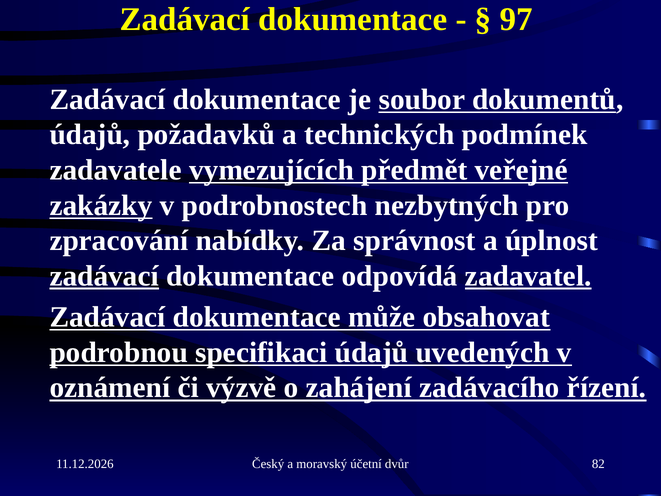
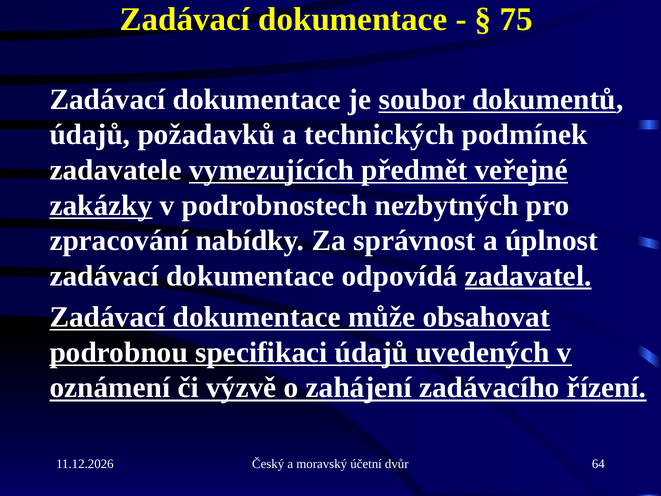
97: 97 -> 75
zadávací at (104, 276) underline: present -> none
82: 82 -> 64
